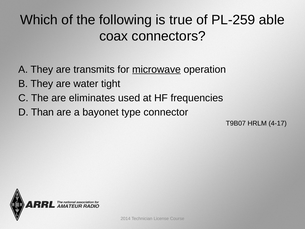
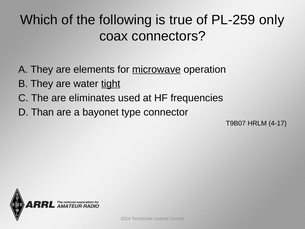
able: able -> only
transmits: transmits -> elements
tight underline: none -> present
